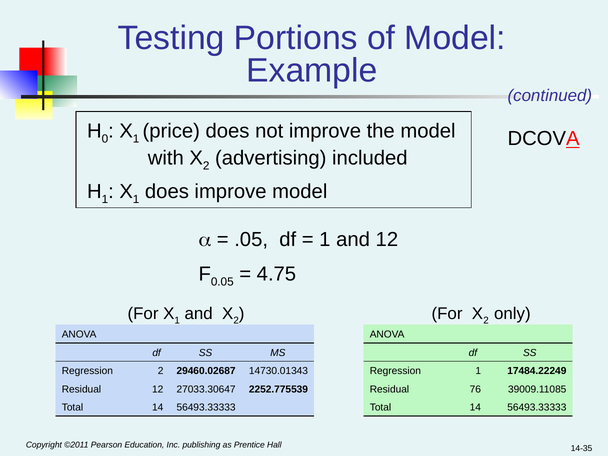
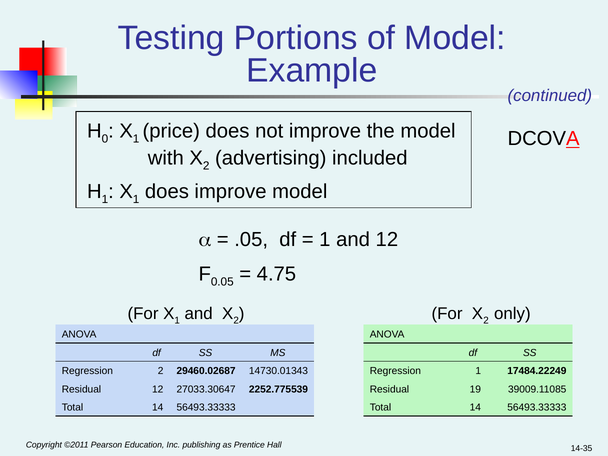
76: 76 -> 19
